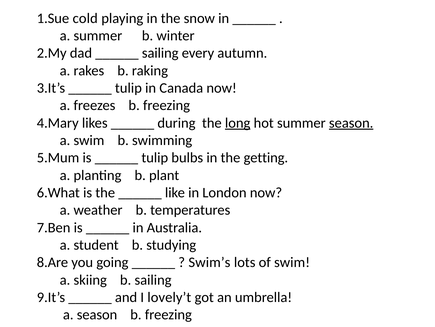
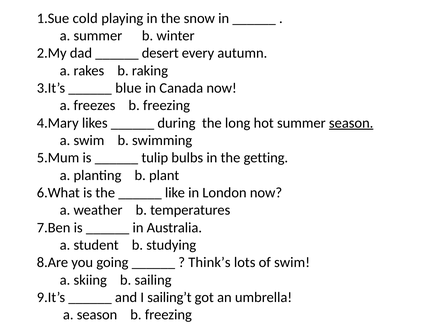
sailing at (160, 53): sailing -> desert
tulip at (128, 88): tulip -> blue
long underline: present -> none
Swim’s: Swim’s -> Think’s
lovely’t: lovely’t -> sailing’t
